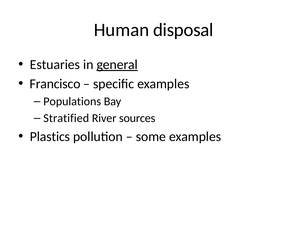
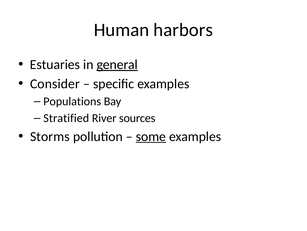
disposal: disposal -> harbors
Francisco: Francisco -> Consider
Plastics: Plastics -> Storms
some underline: none -> present
